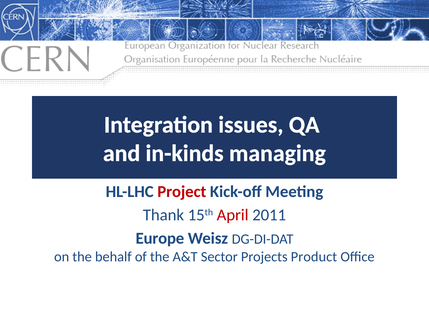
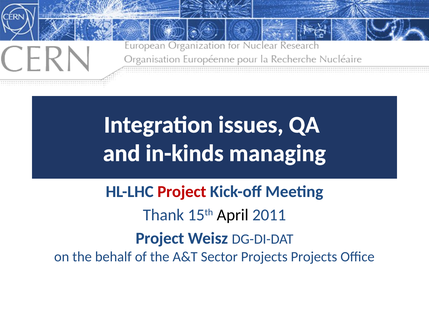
April colour: red -> black
Europe at (160, 239): Europe -> Project
Projects Product: Product -> Projects
